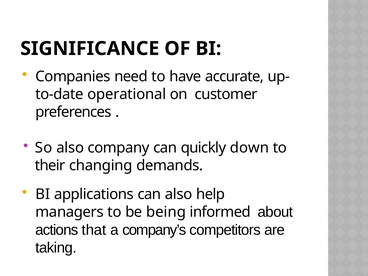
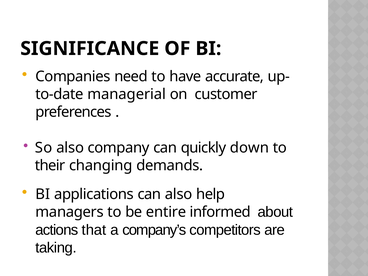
operational: operational -> managerial
being: being -> entire
